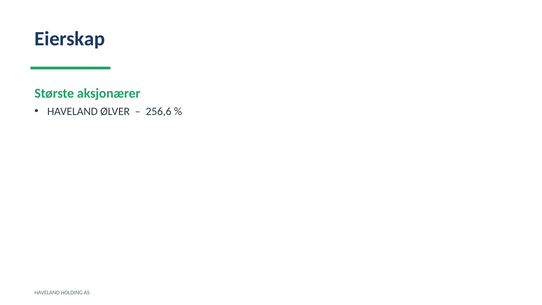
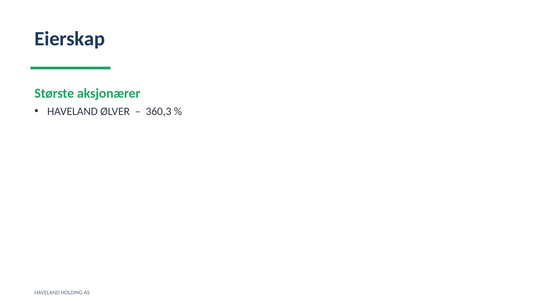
256,6: 256,6 -> 360,3
